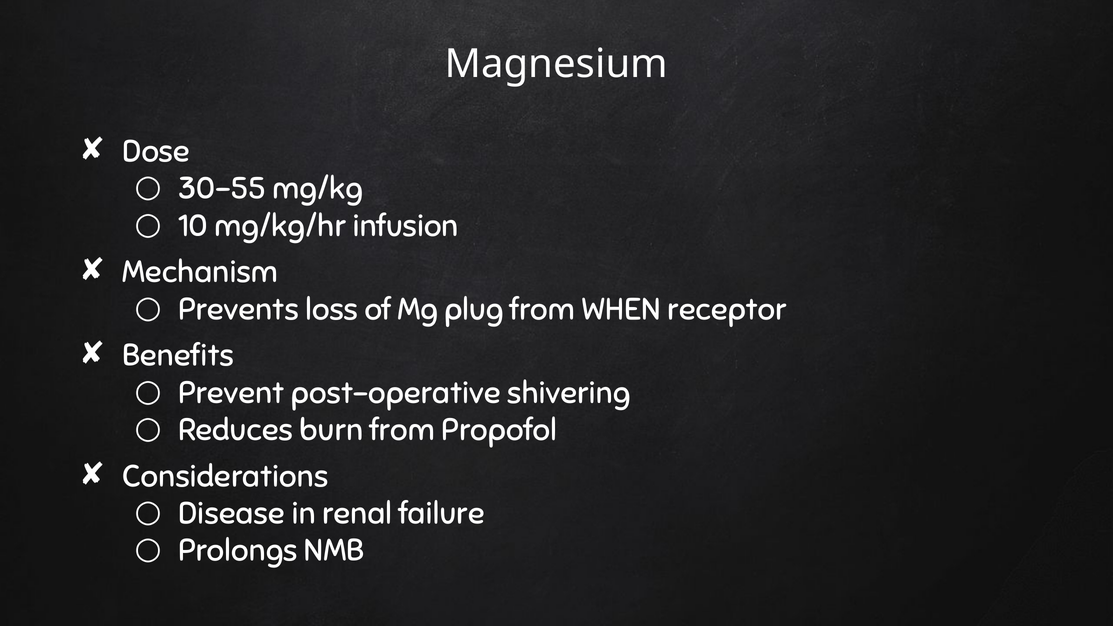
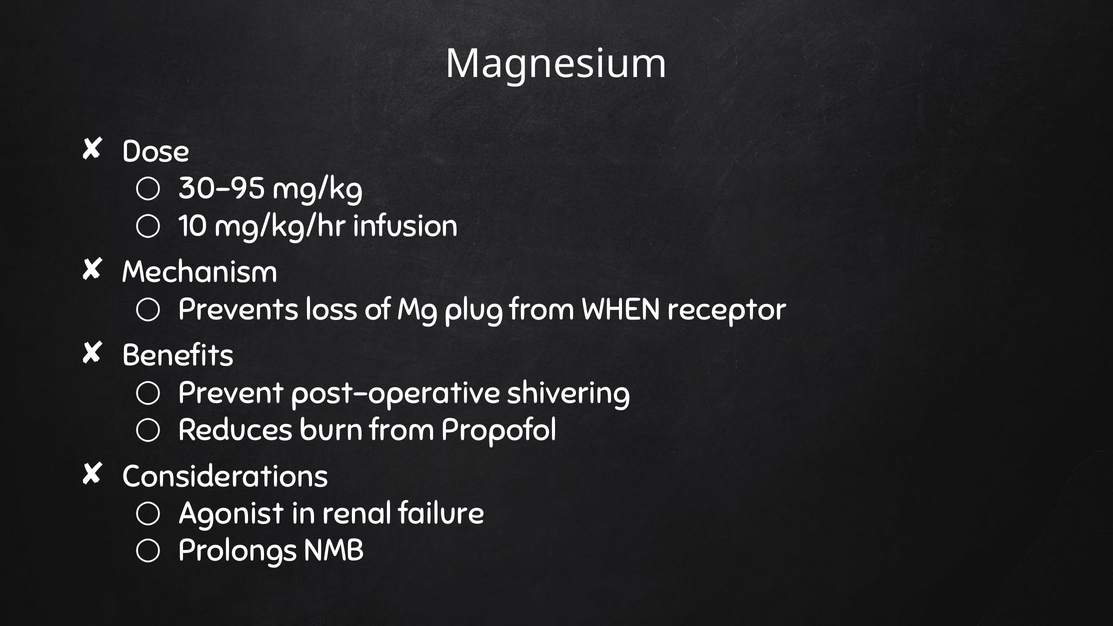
30-55: 30-55 -> 30-95
Disease: Disease -> Agonist
